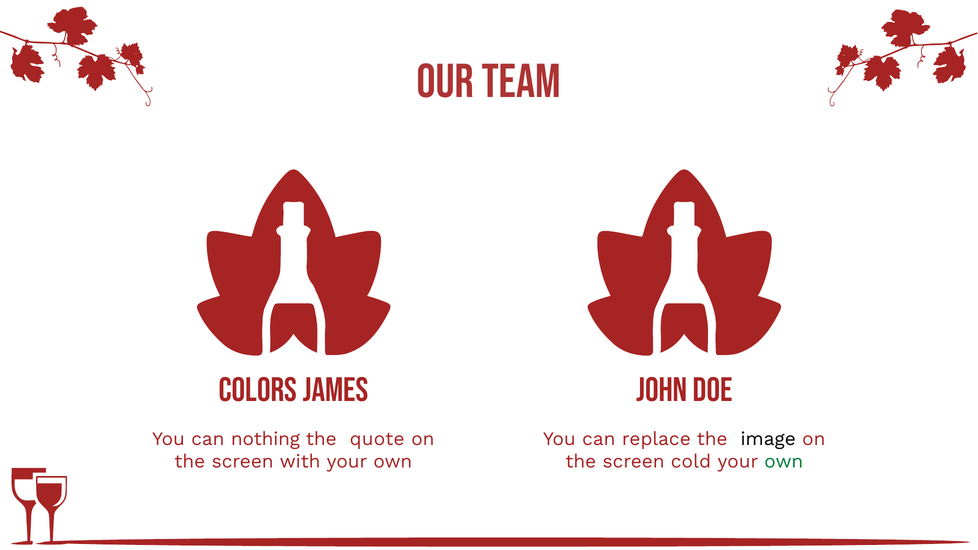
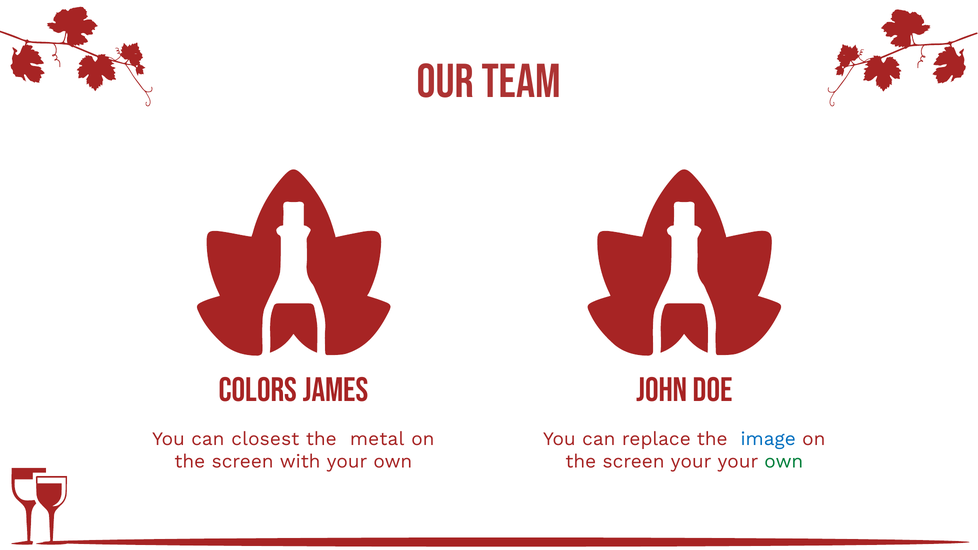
nothing: nothing -> closest
quote: quote -> metal
image colour: black -> blue
screen cold: cold -> your
